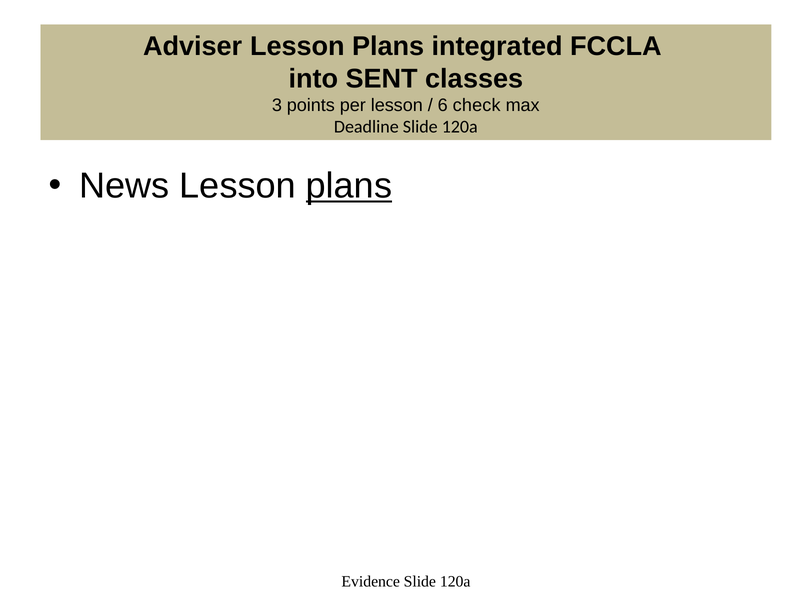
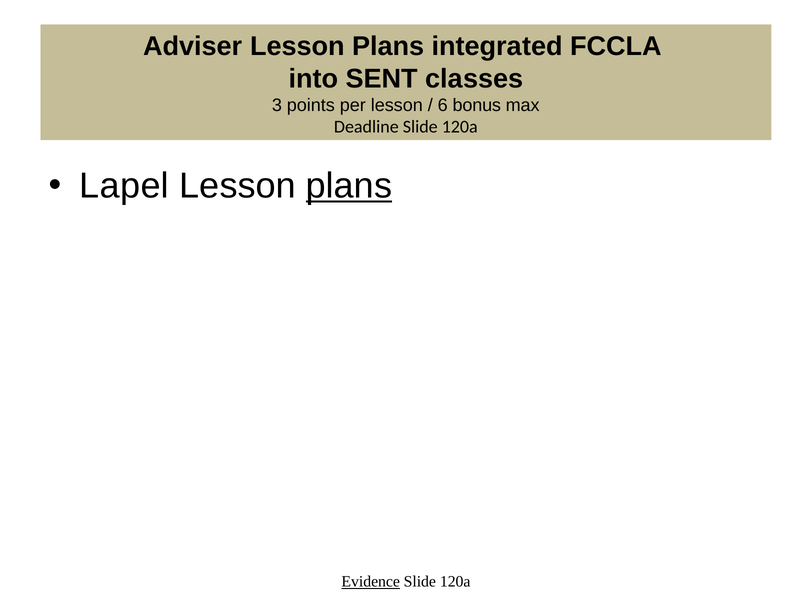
check: check -> bonus
News: News -> Lapel
Evidence underline: none -> present
